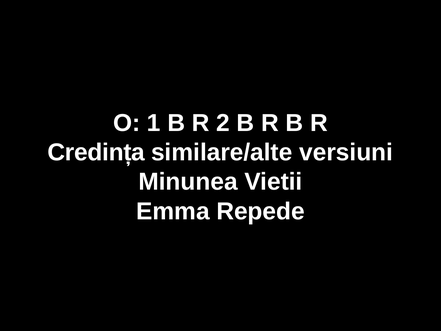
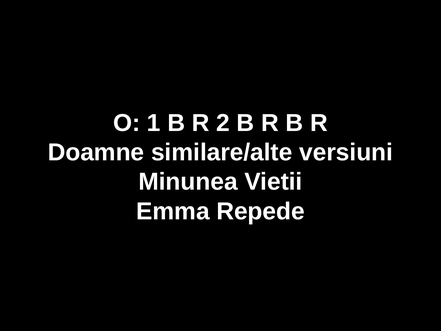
Credința: Credința -> Doamne
